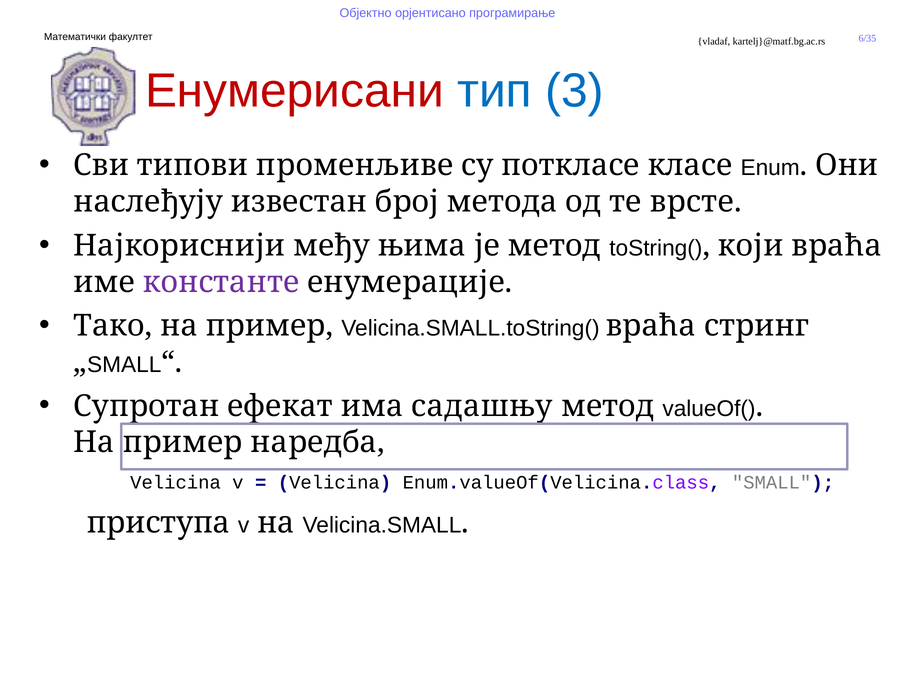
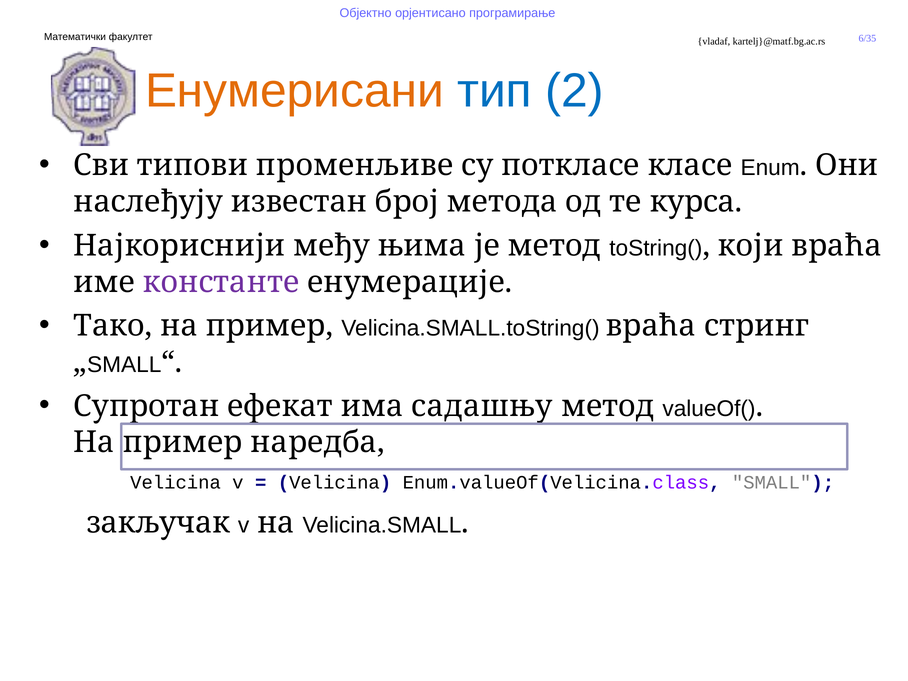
Енумерисани colour: red -> orange
3: 3 -> 2
врсте: врсте -> курса
приступа: приступа -> закључак
